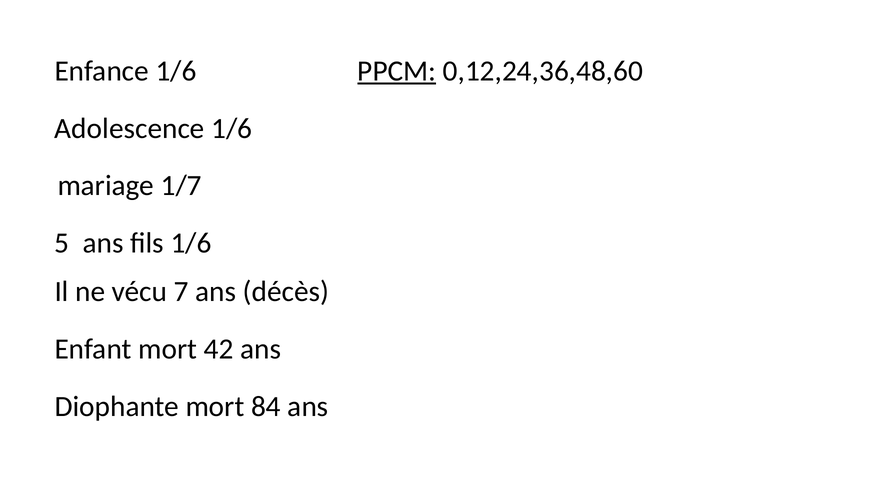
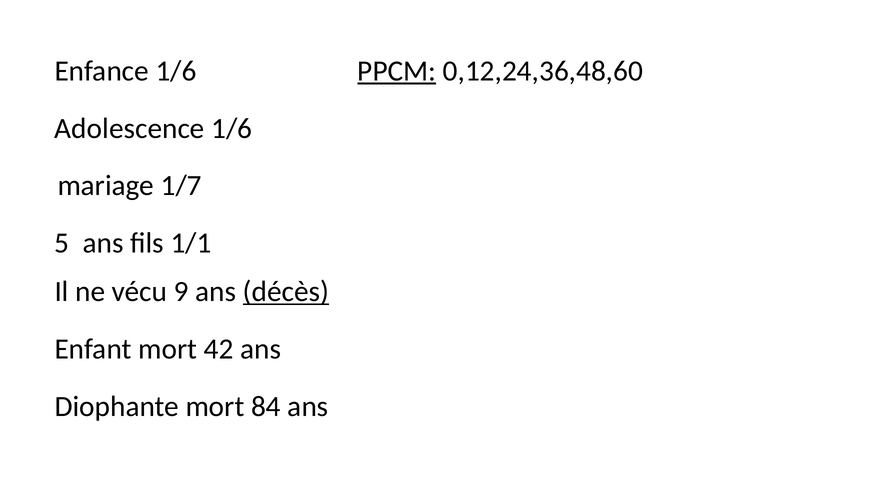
fils 1/6: 1/6 -> 1/1
7: 7 -> 9
décès underline: none -> present
